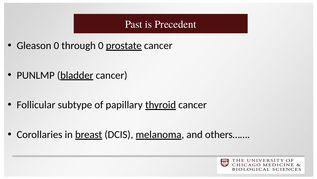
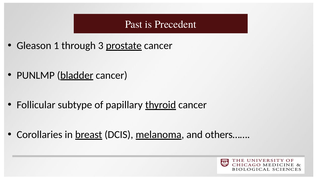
Gleason 0: 0 -> 1
through 0: 0 -> 3
